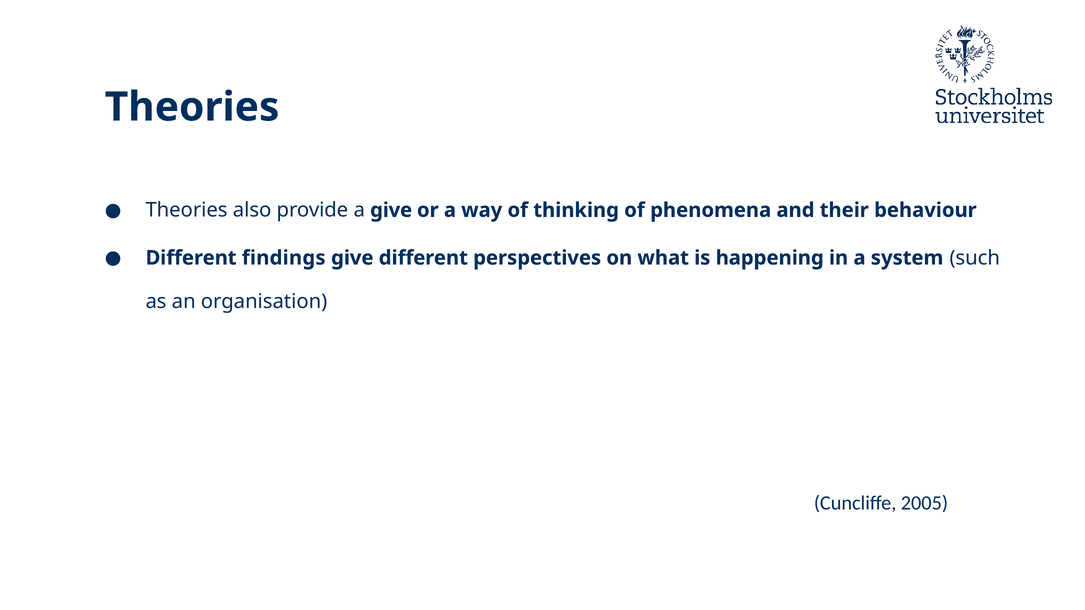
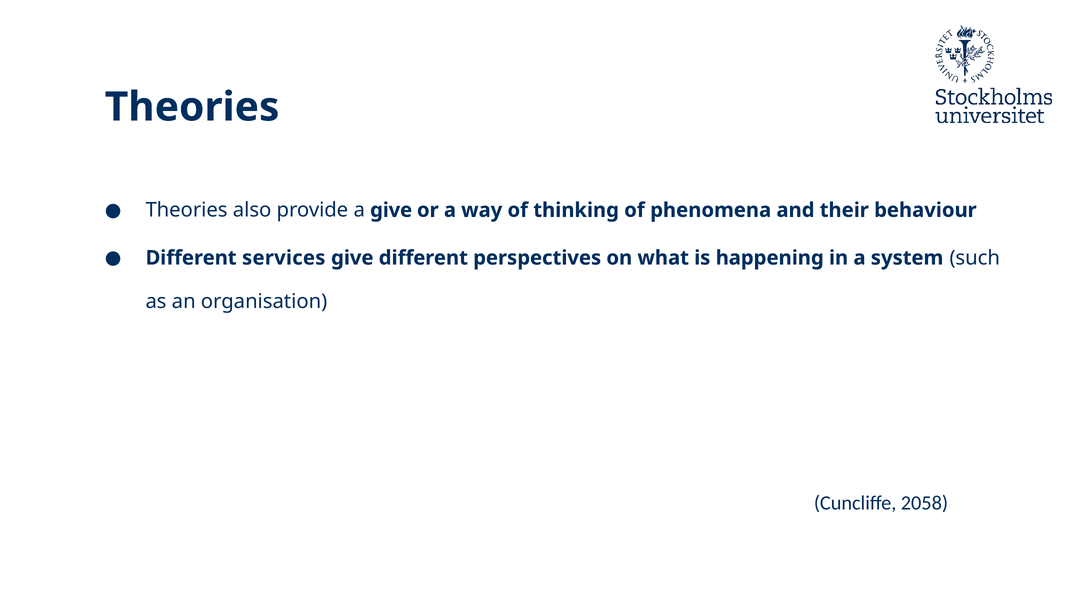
findings: findings -> services
2005: 2005 -> 2058
